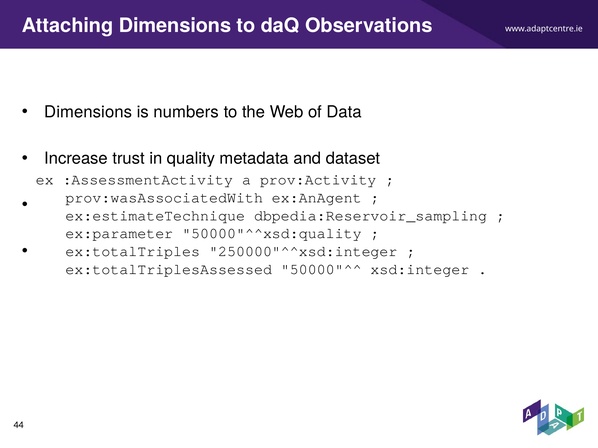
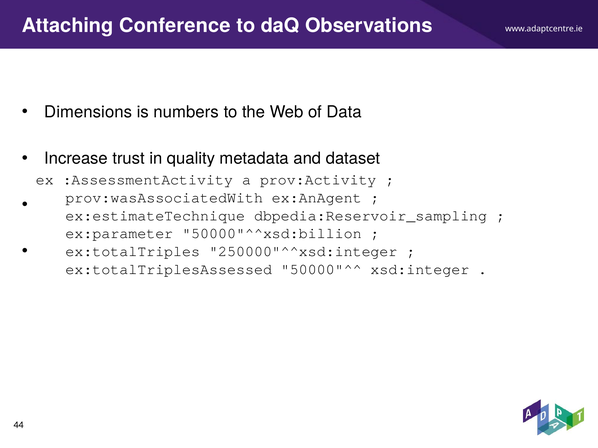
Attaching Dimensions: Dimensions -> Conference
50000"^^xsd:quality: 50000"^^xsd:quality -> 50000"^^xsd:billion
